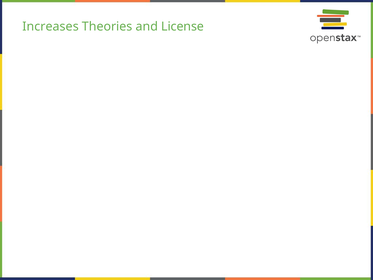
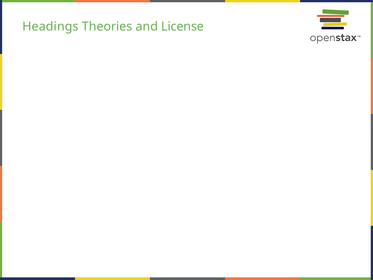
Increases: Increases -> Headings
